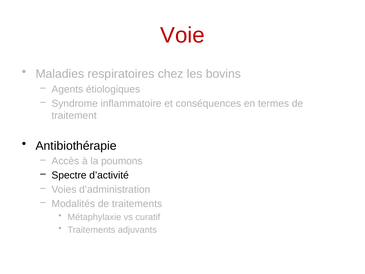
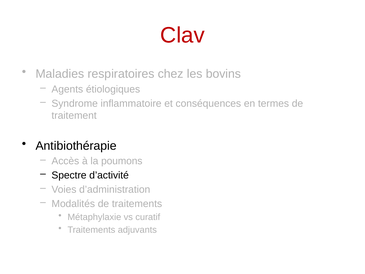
Voie: Voie -> Clav
